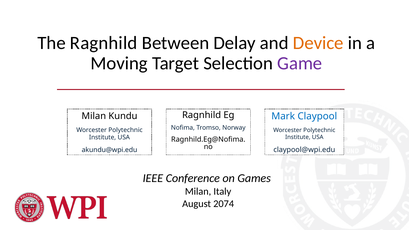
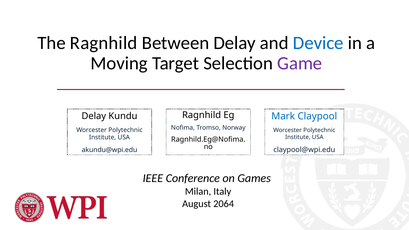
Device colour: orange -> blue
Milan at (94, 116): Milan -> Delay
2074: 2074 -> 2064
